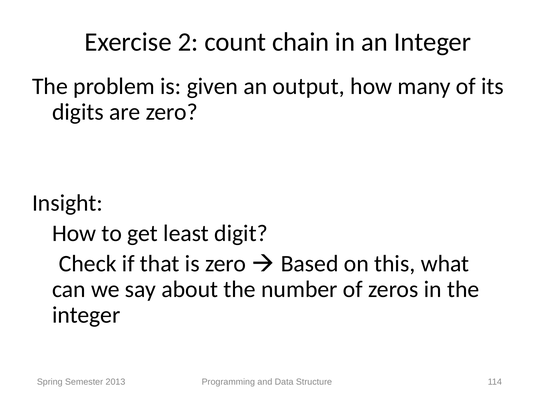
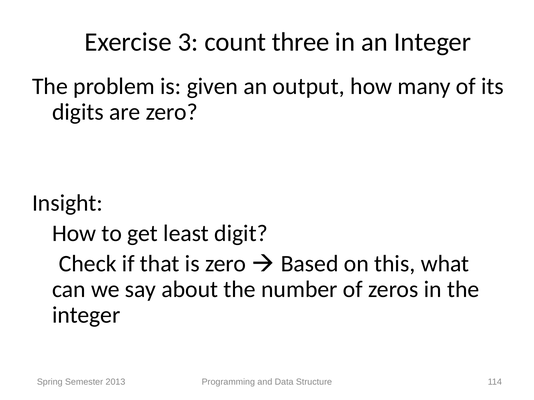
2: 2 -> 3
chain: chain -> three
